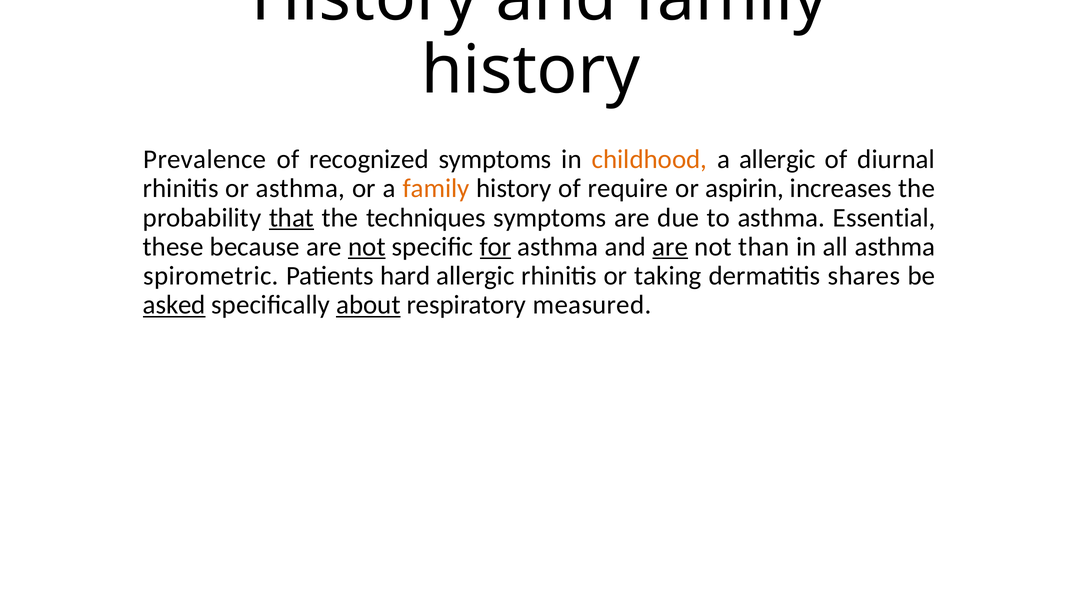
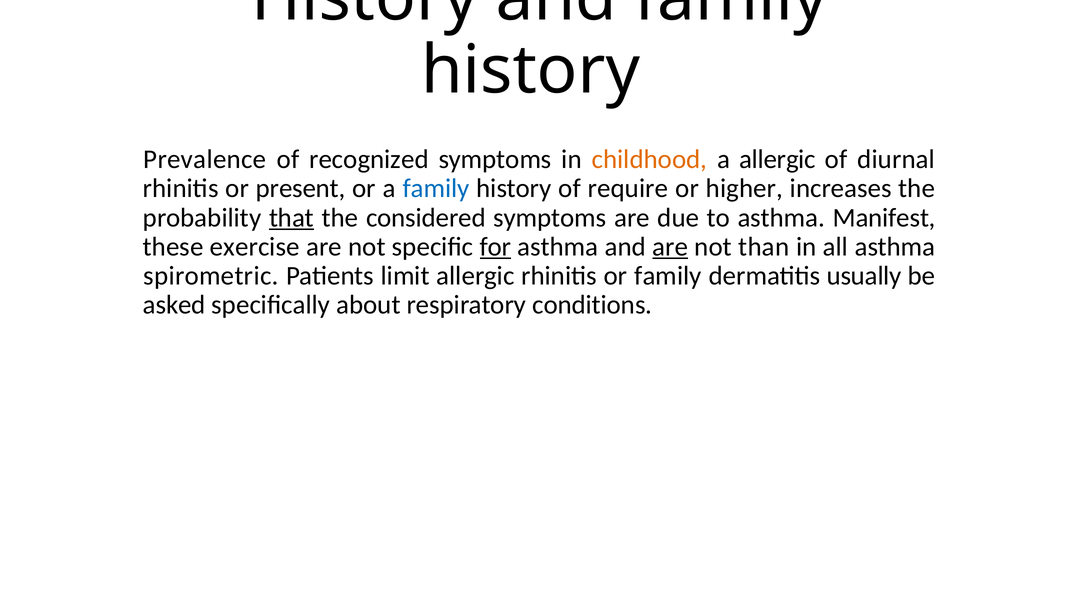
or asthma: asthma -> present
family at (436, 188) colour: orange -> blue
aspirin: aspirin -> higher
techniques: techniques -> considered
Essential: Essential -> Manifest
because: because -> exercise
not at (367, 247) underline: present -> none
hard: hard -> limit
or taking: taking -> family
shares: shares -> usually
asked underline: present -> none
about underline: present -> none
measured: measured -> conditions
